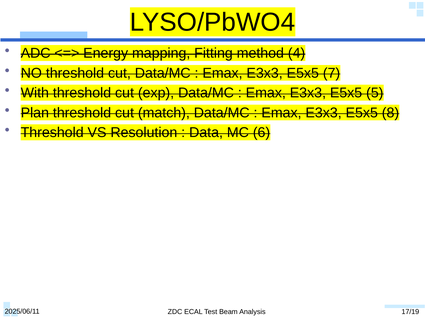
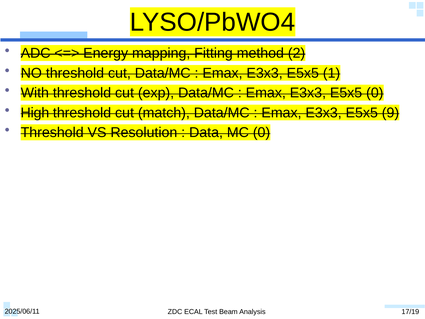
4: 4 -> 2
7: 7 -> 1
E5x5 5: 5 -> 0
Plan: Plan -> High
8: 8 -> 9
MC 6: 6 -> 0
